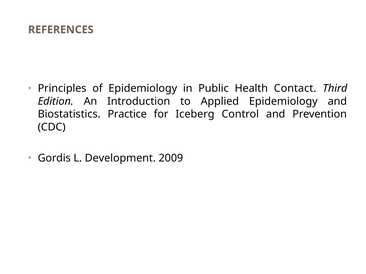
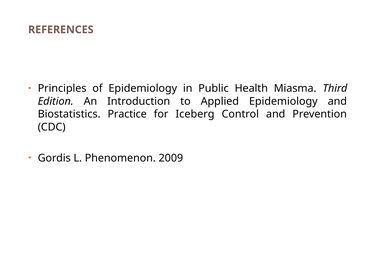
Contact: Contact -> Miasma
Development: Development -> Phenomenon
